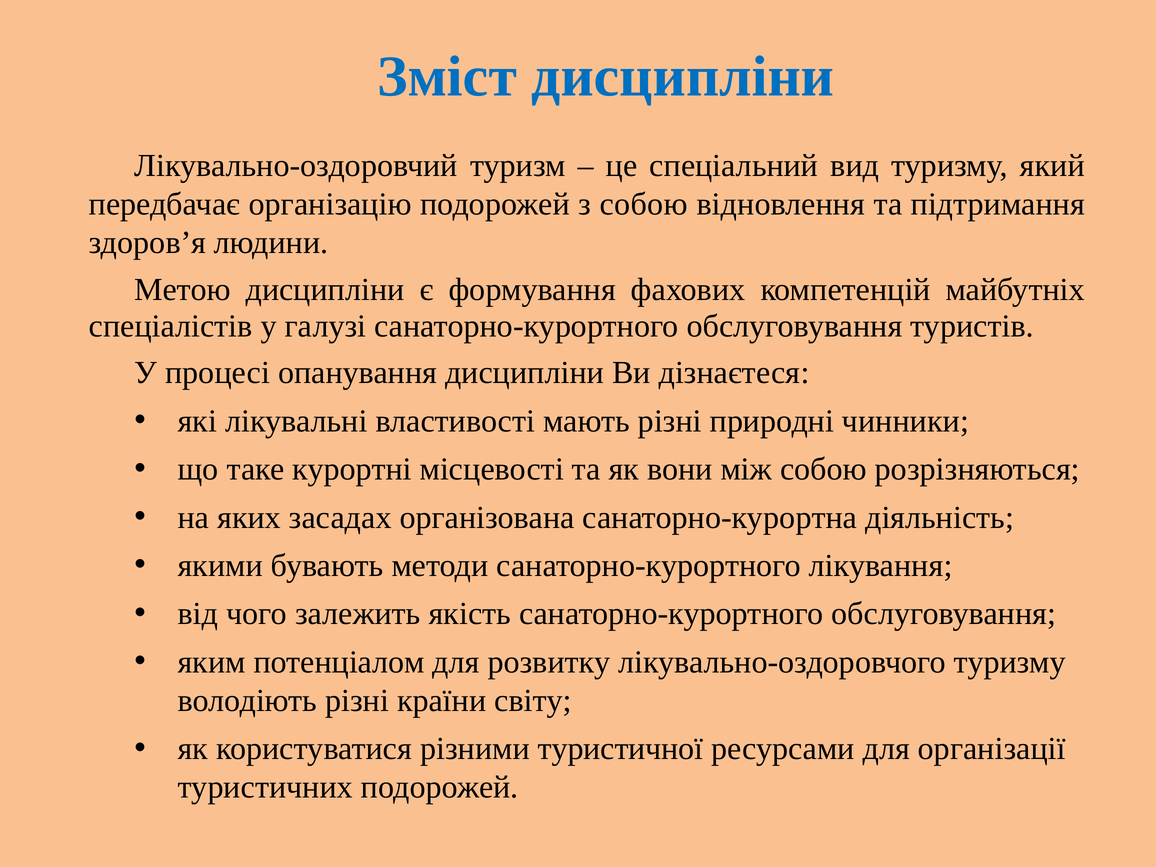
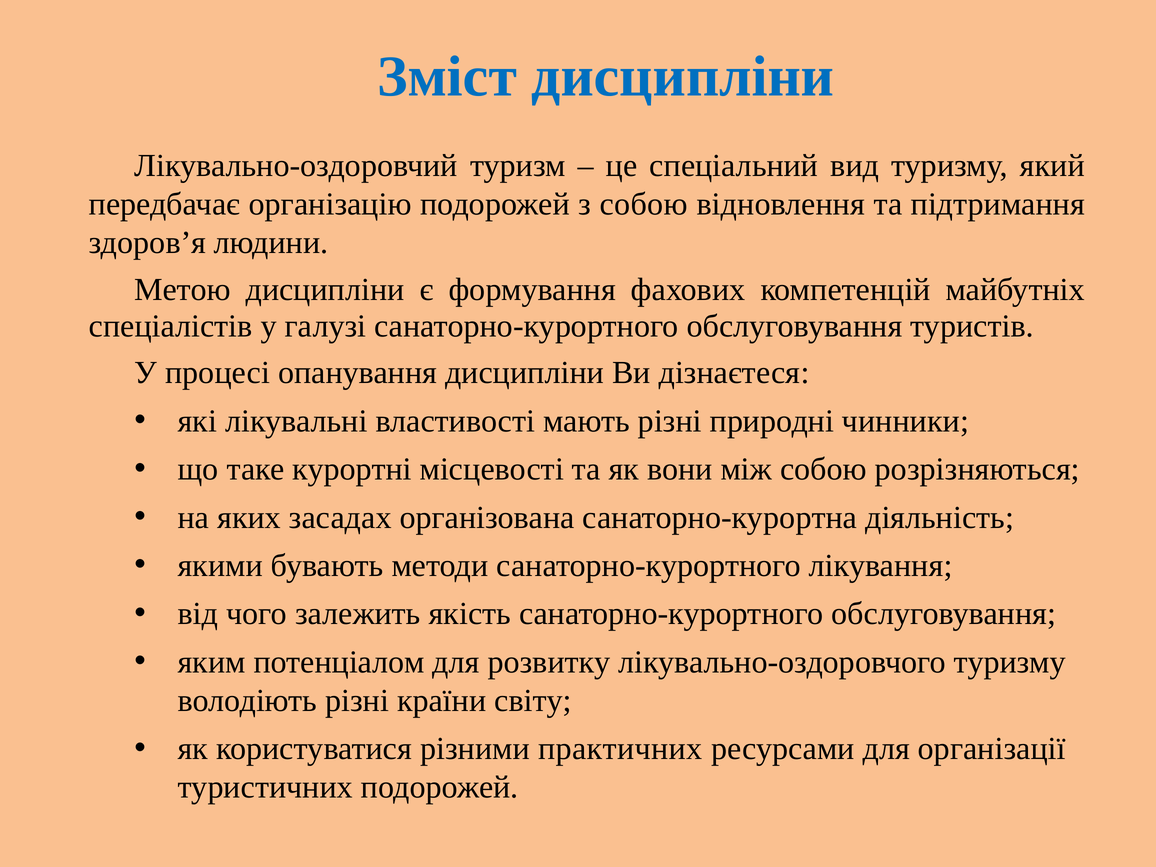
туристичної: туристичної -> практичних
